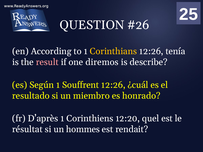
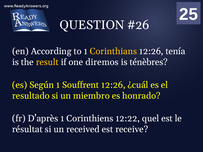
result colour: pink -> yellow
describe: describe -> ténèbres
12:20: 12:20 -> 12:22
hommes: hommes -> received
rendait: rendait -> receive
